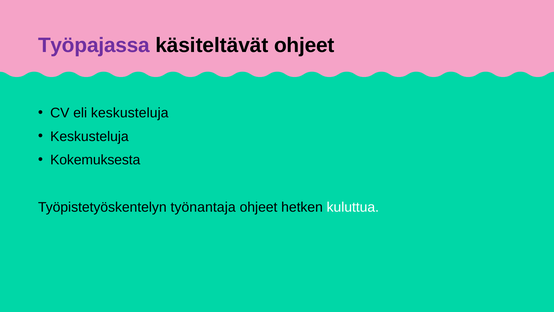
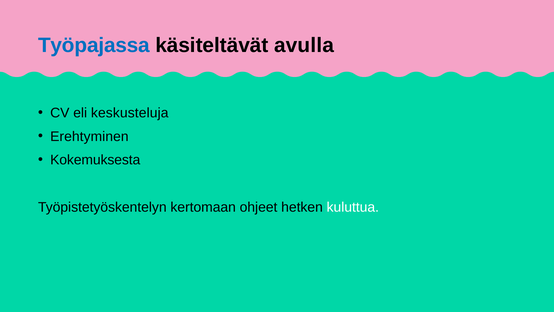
Työpajassa colour: purple -> blue
käsiteltävät ohjeet: ohjeet -> avulla
Keskusteluja at (89, 136): Keskusteluja -> Erehtyminen
työnantaja: työnantaja -> kertomaan
